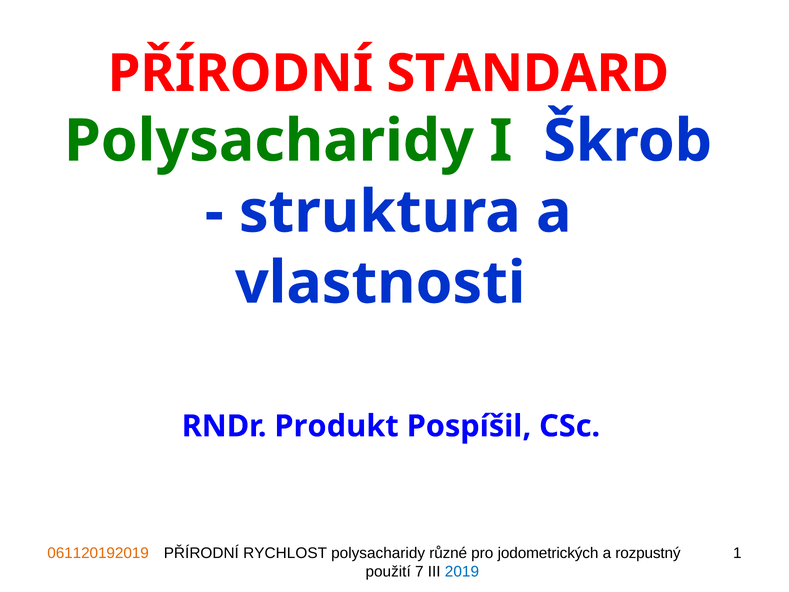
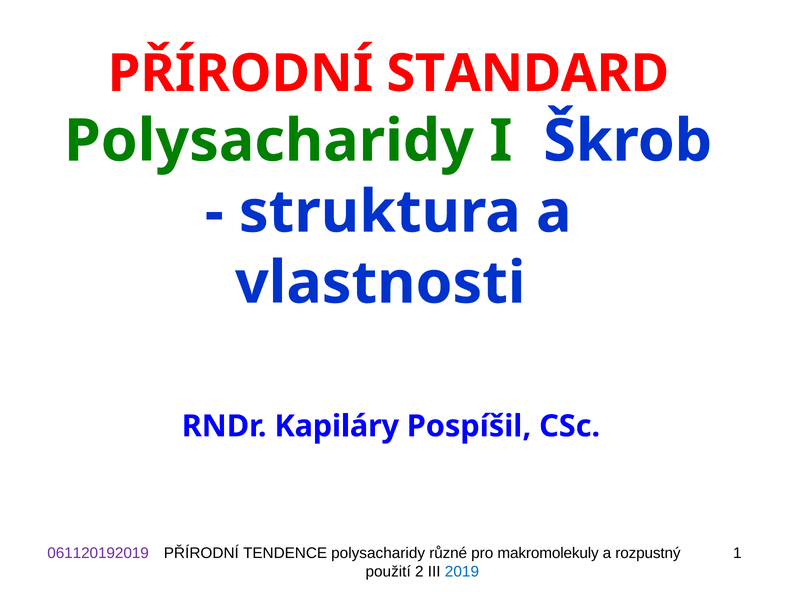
Produkt: Produkt -> Kapiláry
061120192019 colour: orange -> purple
RYCHLOST: RYCHLOST -> TENDENCE
jodometrických: jodometrických -> makromolekuly
7: 7 -> 2
